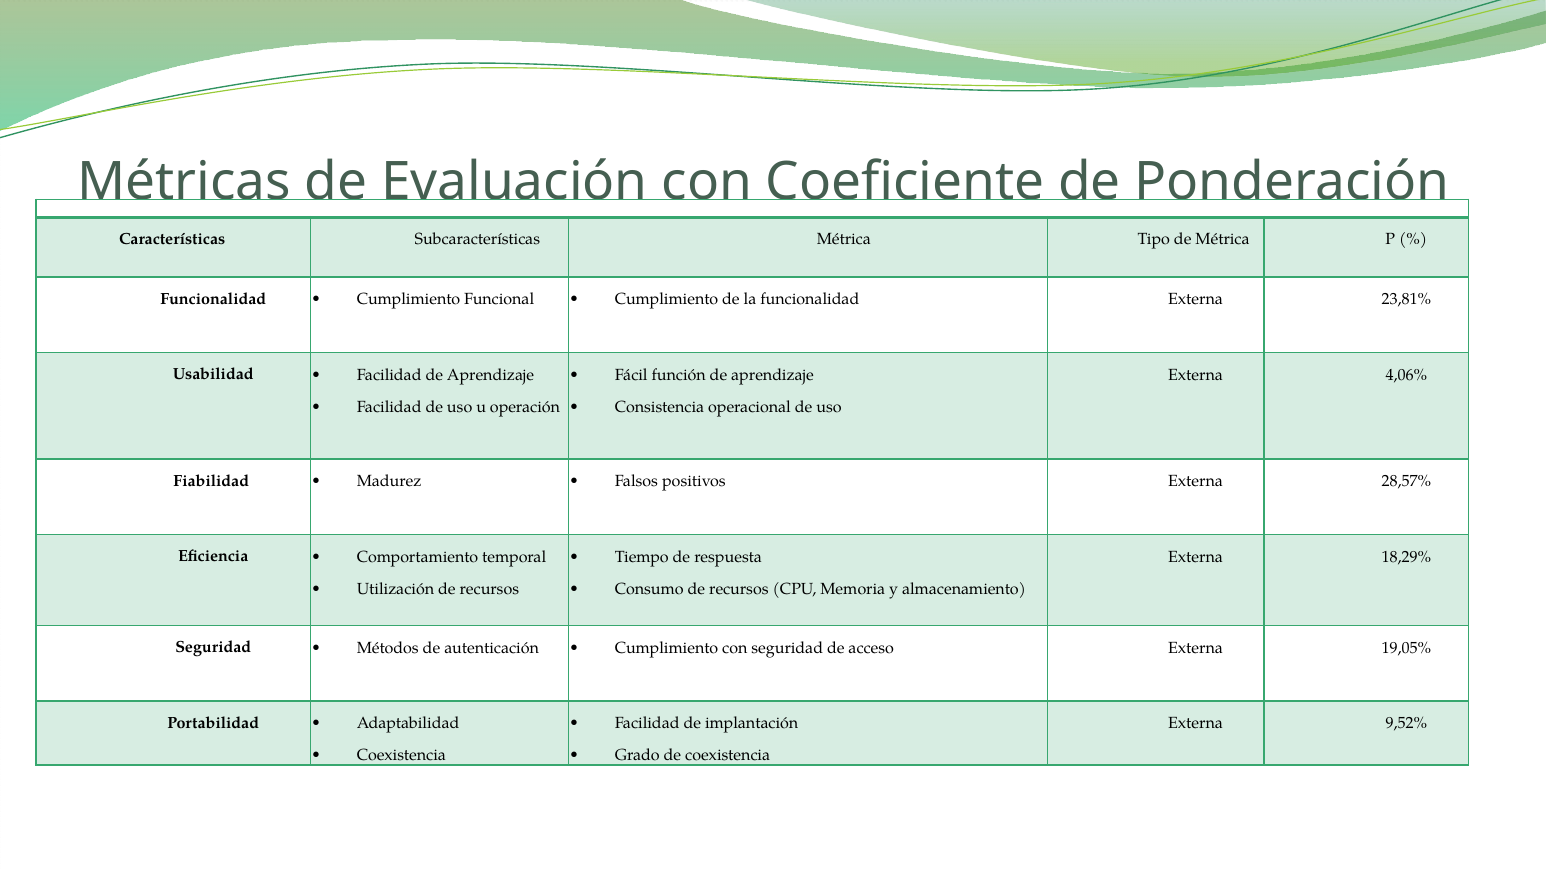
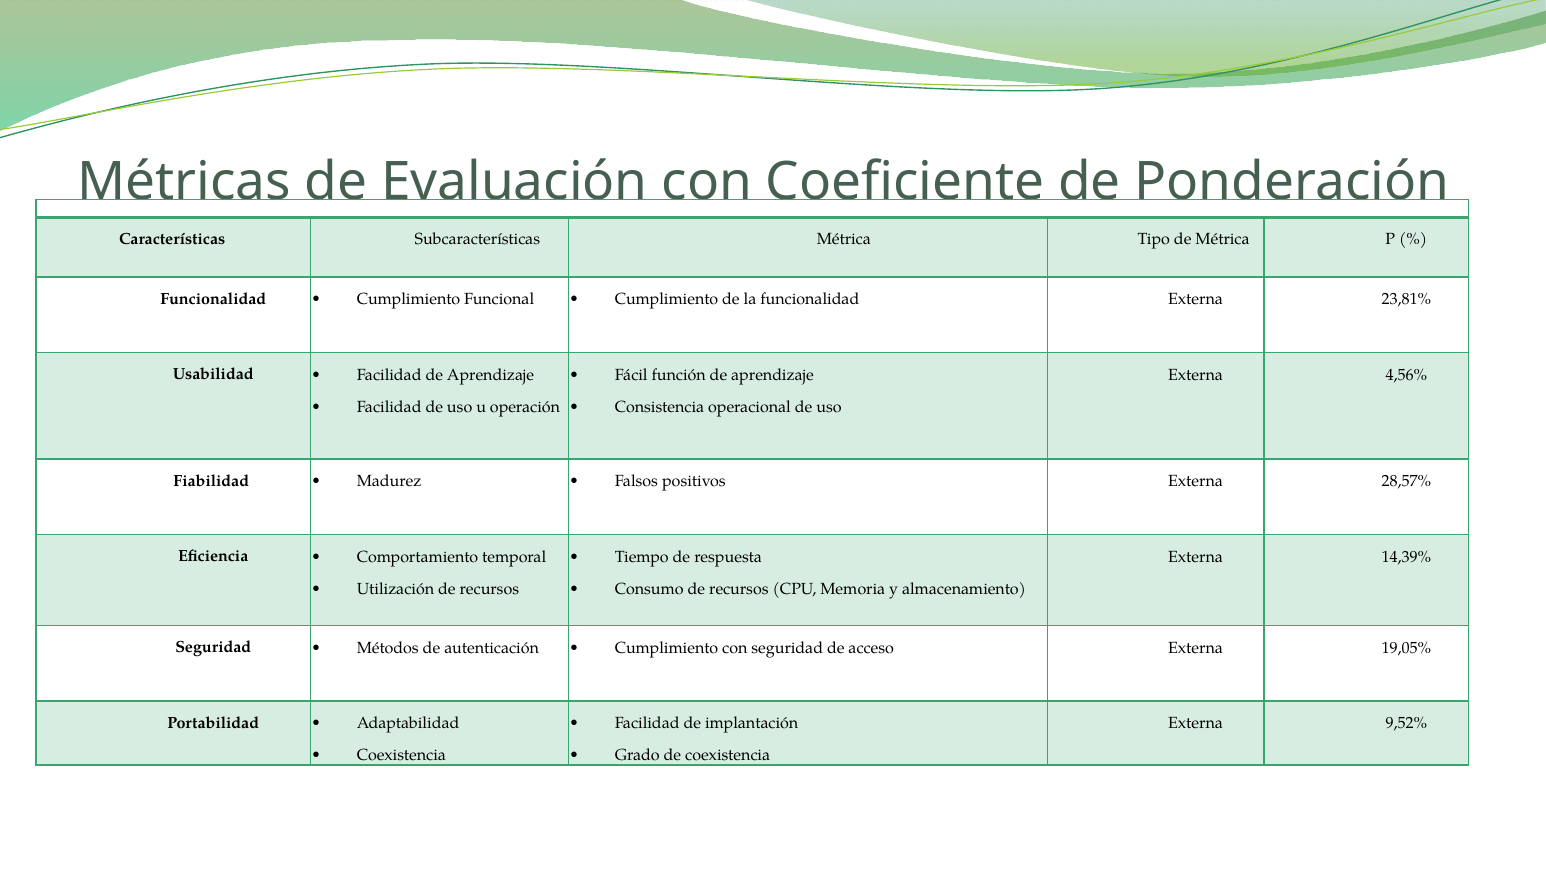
4,06%: 4,06% -> 4,56%
18,29%: 18,29% -> 14,39%
